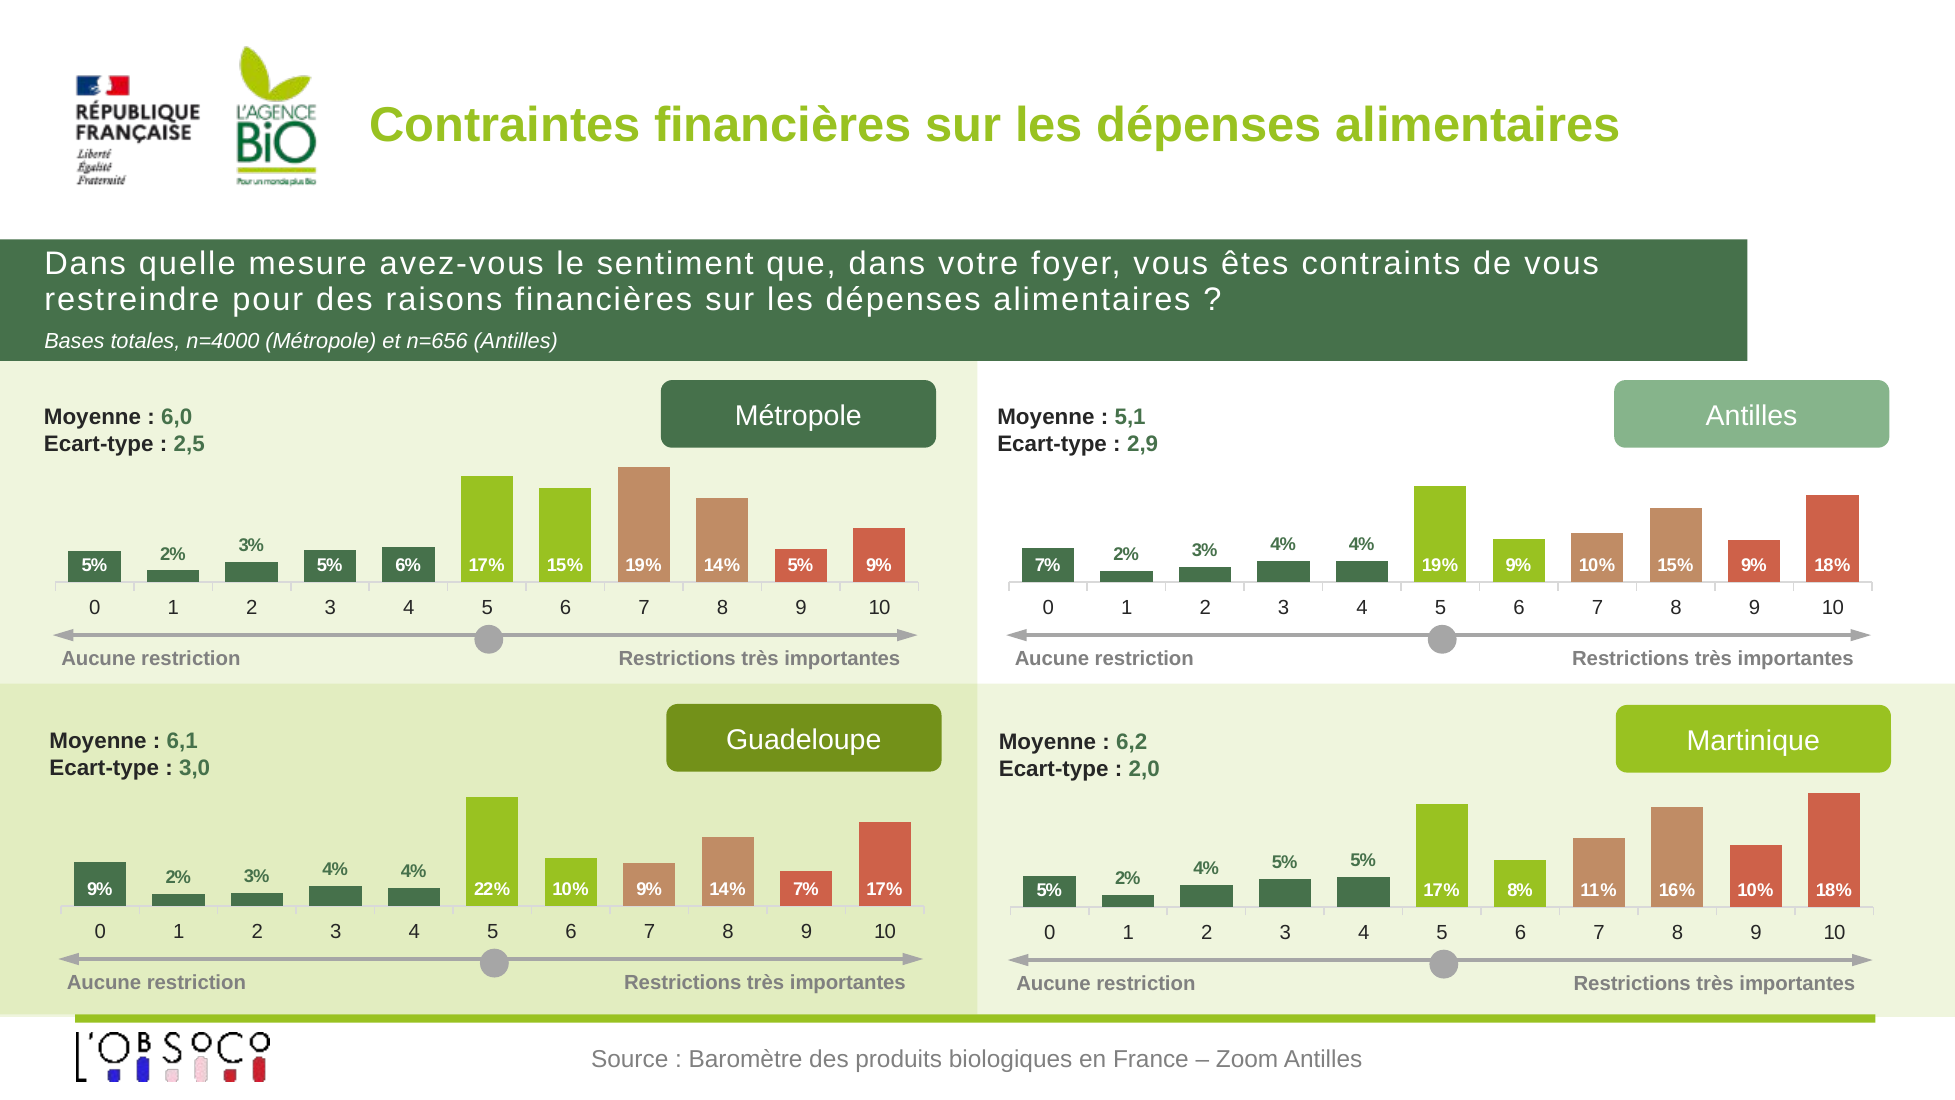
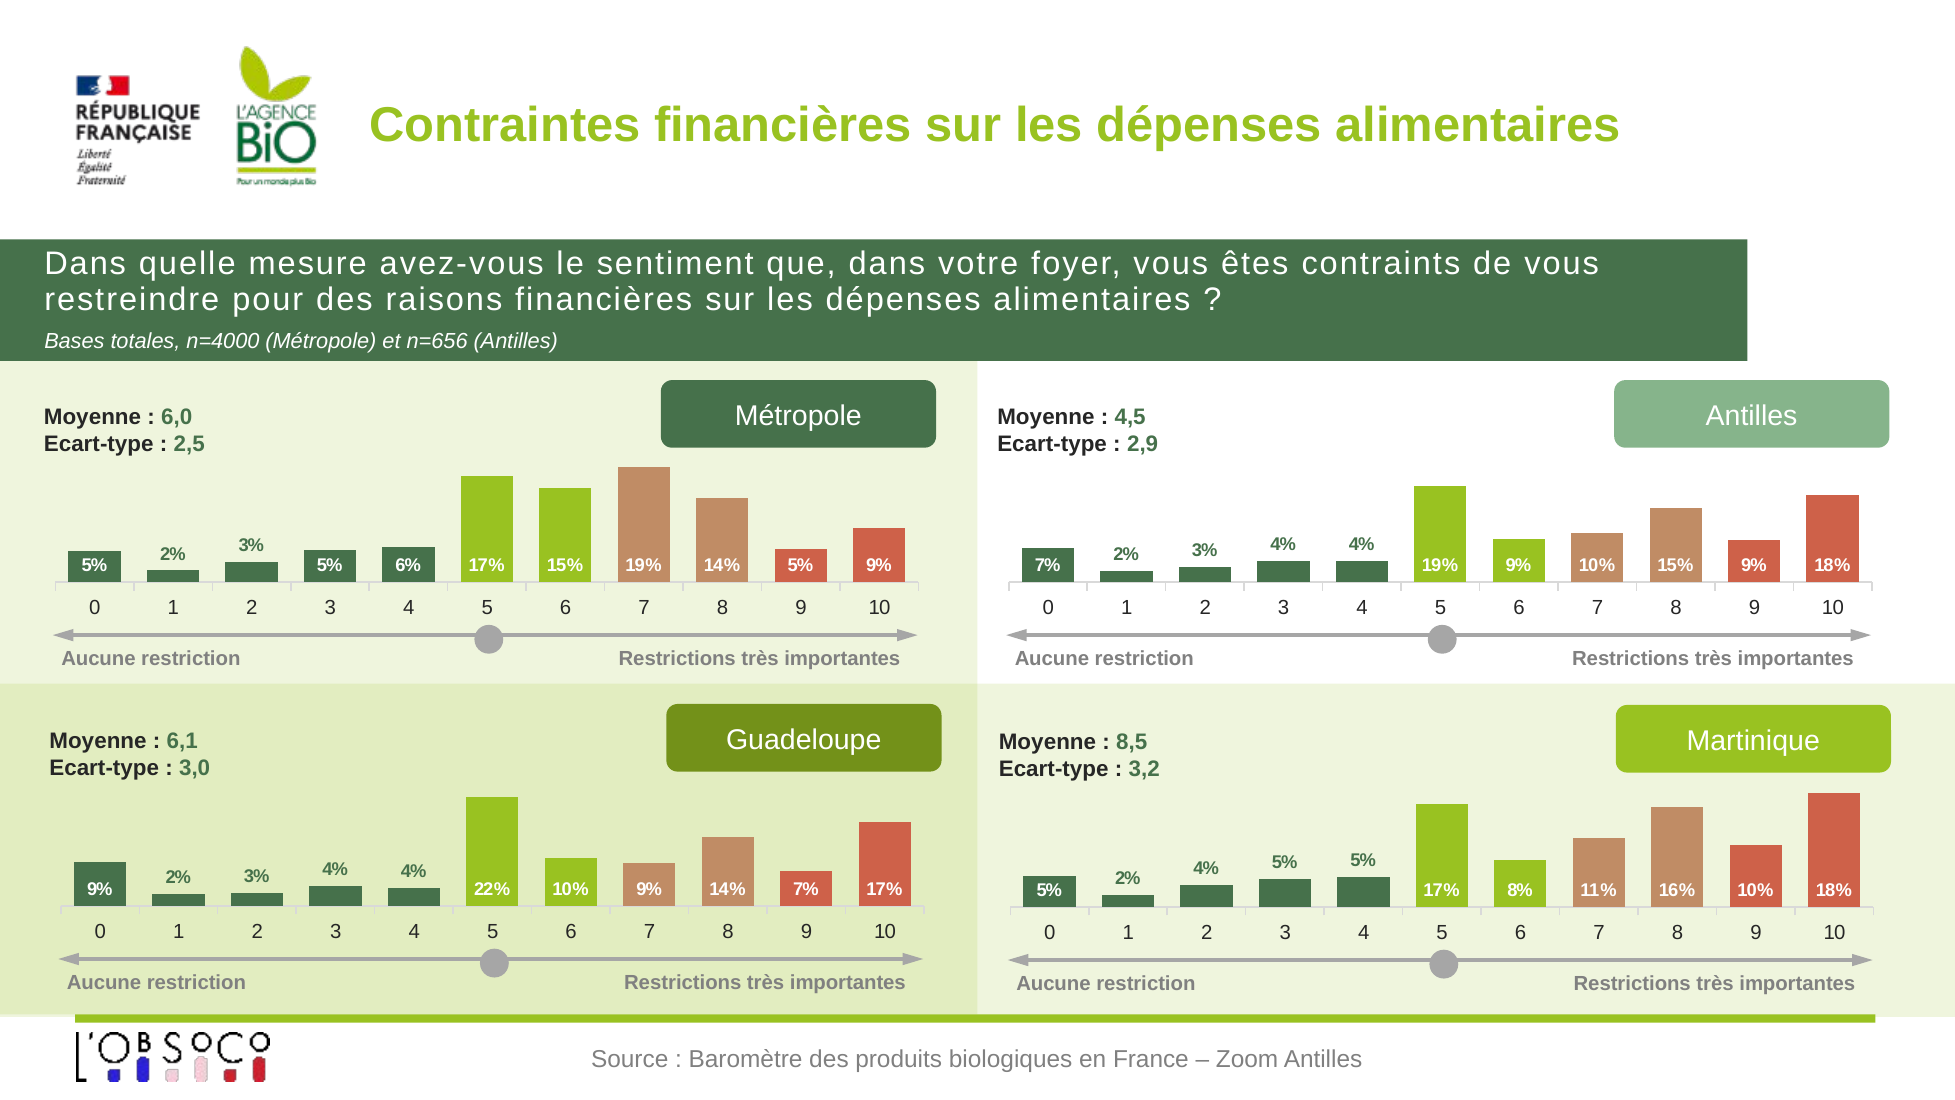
5,1: 5,1 -> 4,5
6,2: 6,2 -> 8,5
2,0: 2,0 -> 3,2
